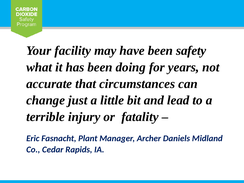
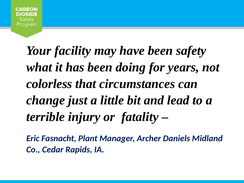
accurate: accurate -> colorless
